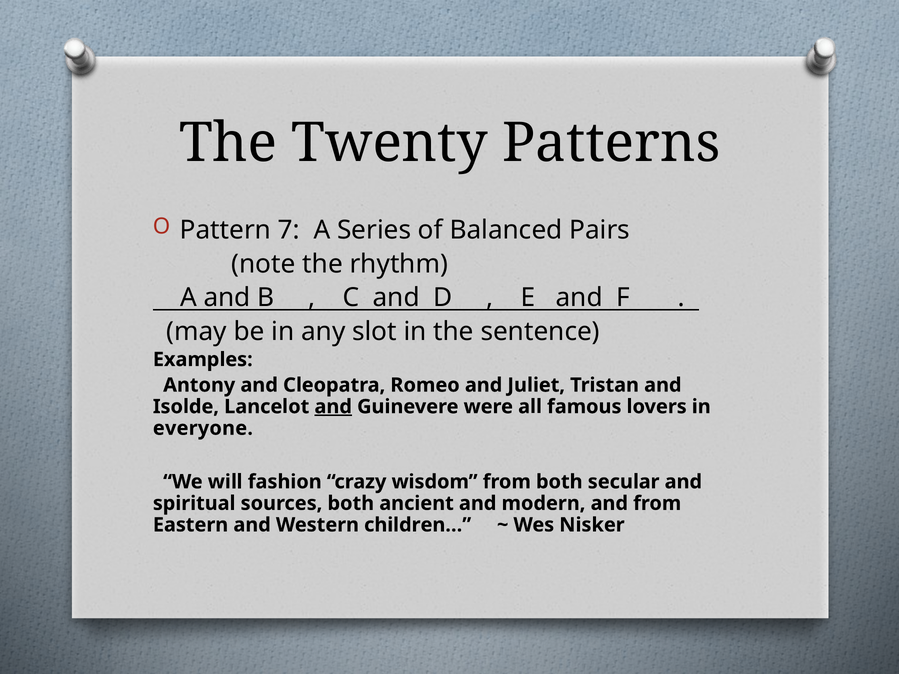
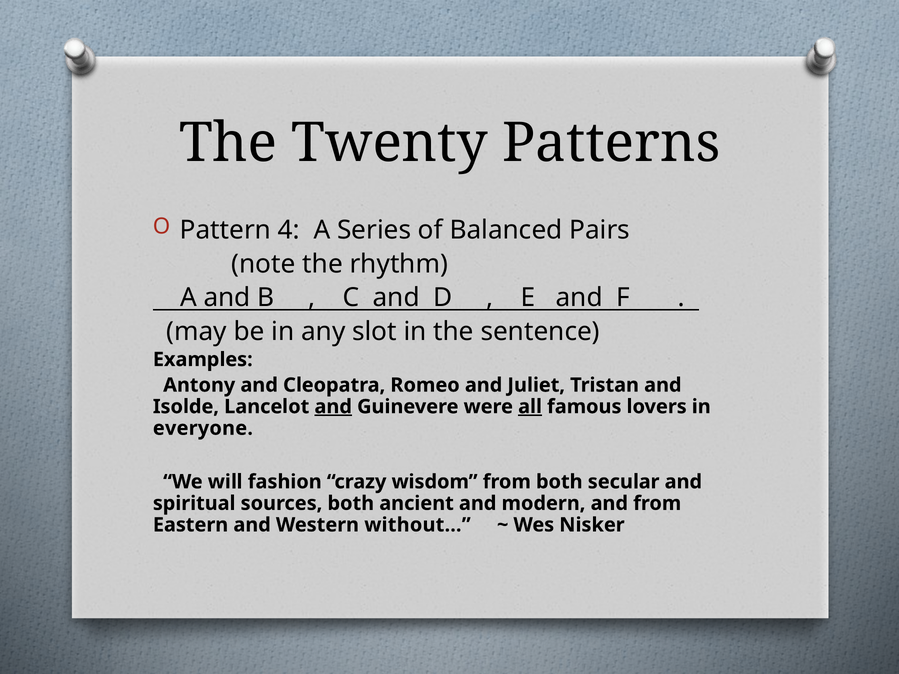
7: 7 -> 4
all underline: none -> present
children…: children… -> without…
